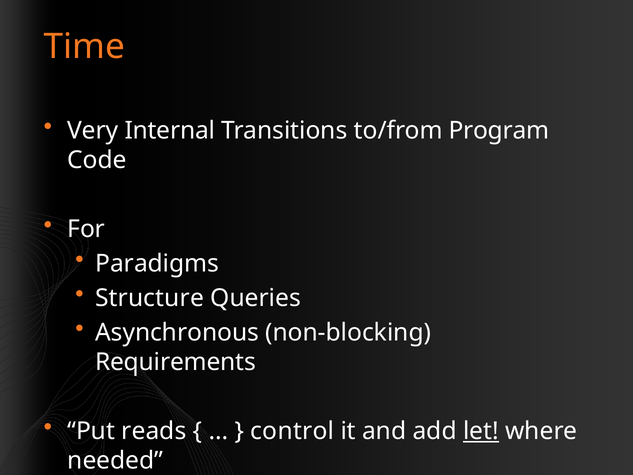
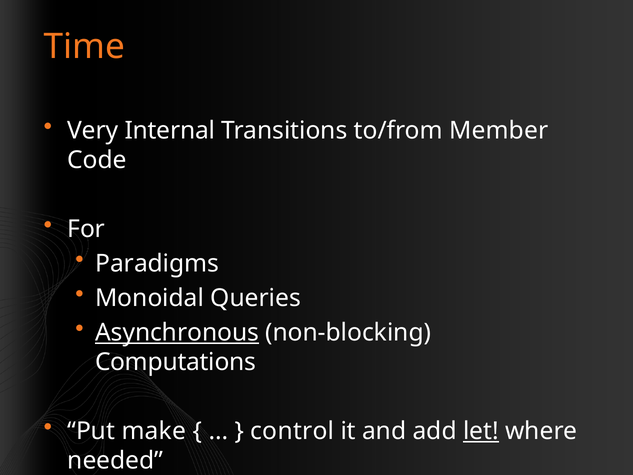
Program: Program -> Member
Structure: Structure -> Monoidal
Asynchronous underline: none -> present
Requirements: Requirements -> Computations
reads: reads -> make
